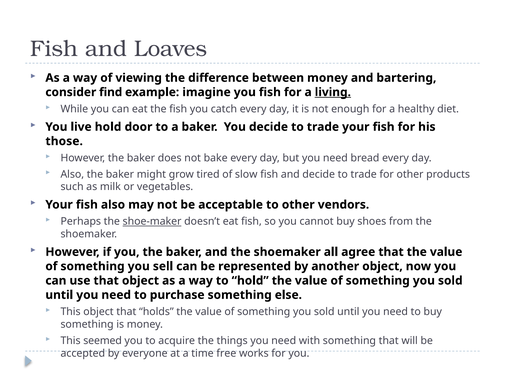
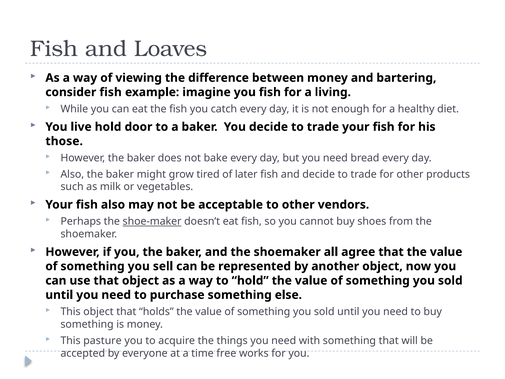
consider find: find -> fish
living underline: present -> none
slow: slow -> later
seemed: seemed -> pasture
